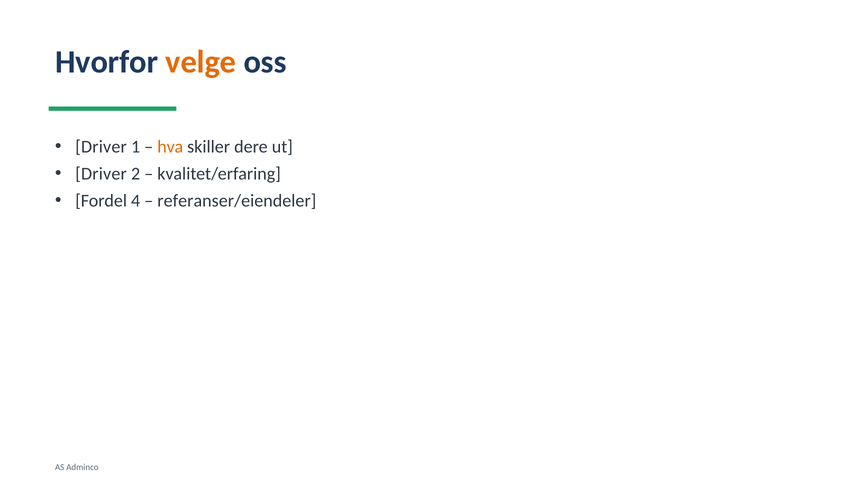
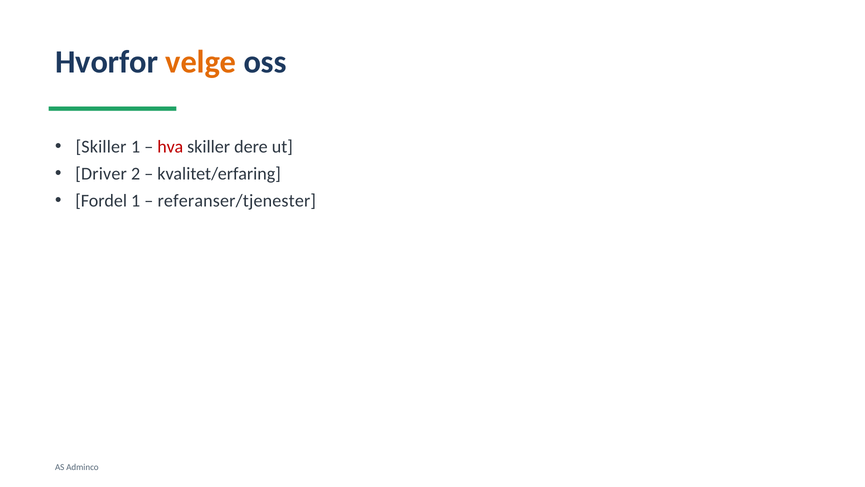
Driver at (101, 147): Driver -> Skiller
hva colour: orange -> red
Fordel 4: 4 -> 1
referanser/eiendeler: referanser/eiendeler -> referanser/tjenester
